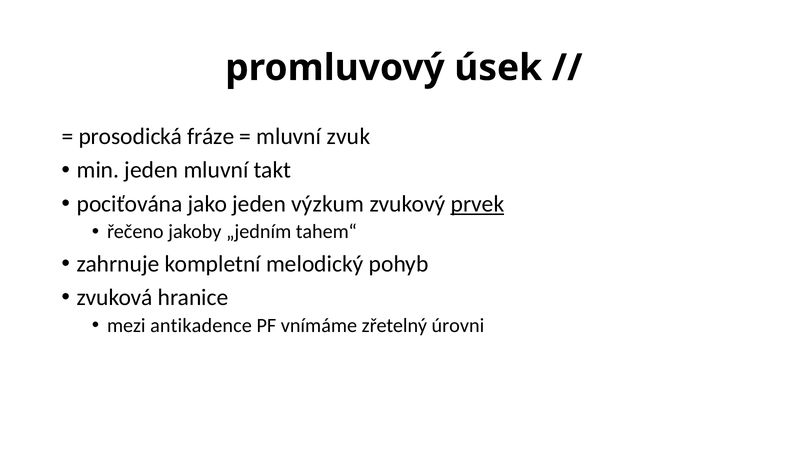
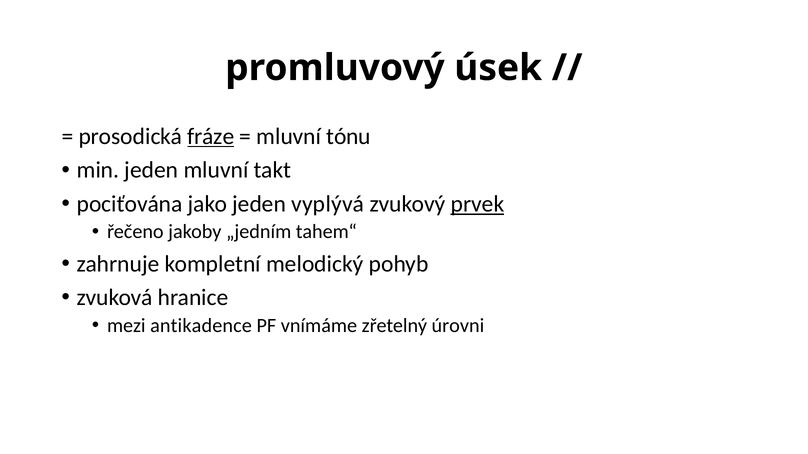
fráze underline: none -> present
zvuk: zvuk -> tónu
výzkum: výzkum -> vyplývá
